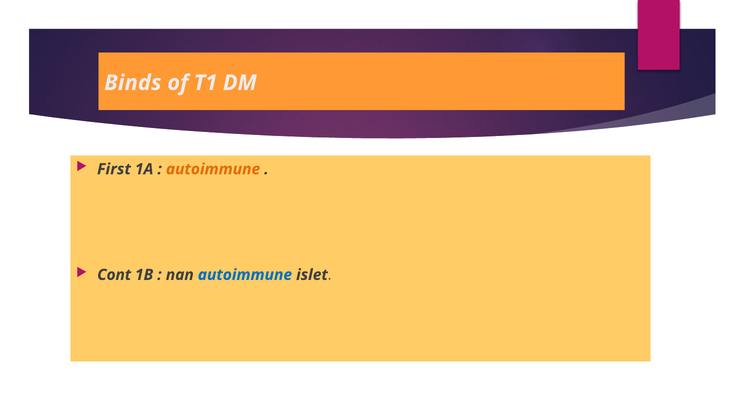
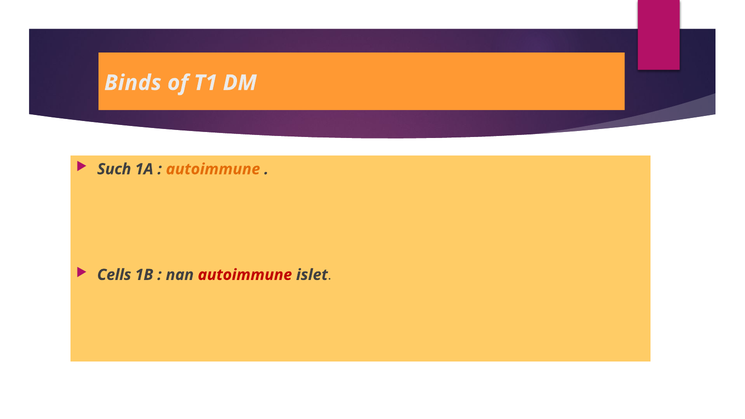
First: First -> Such
Cont: Cont -> Cells
autoimmune at (245, 275) colour: blue -> red
